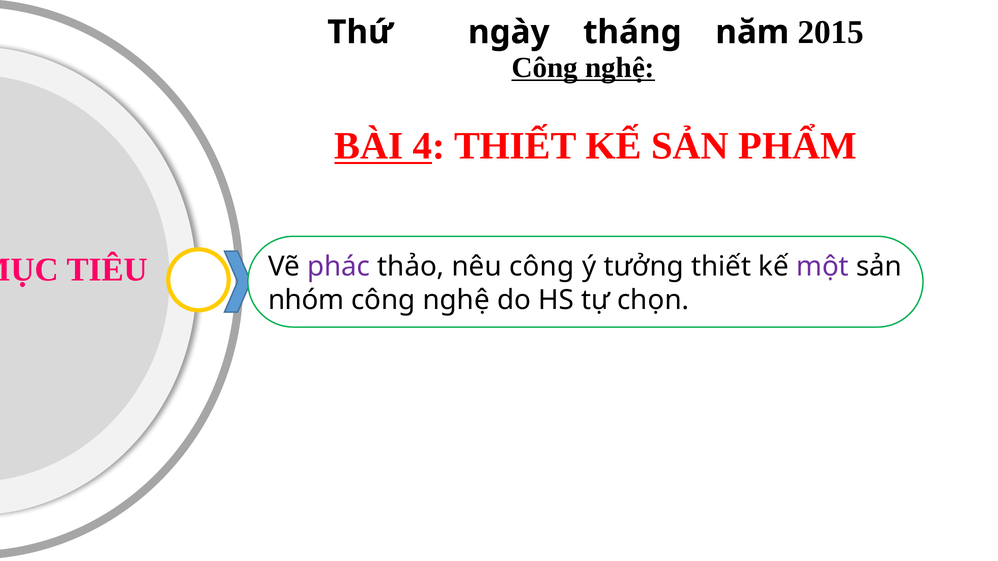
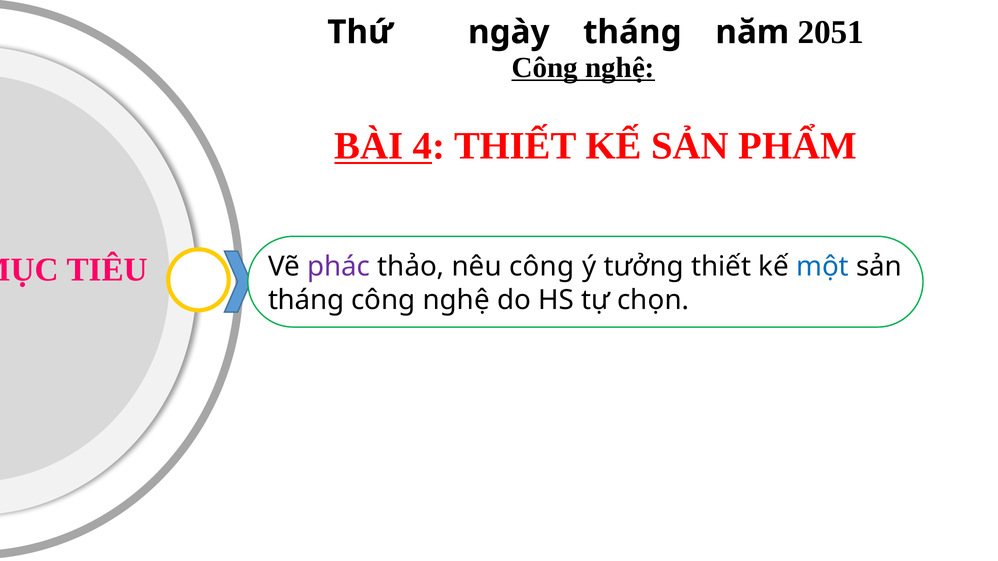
2015: 2015 -> 2051
một colour: purple -> blue
nhóm at (306, 300): nhóm -> tháng
